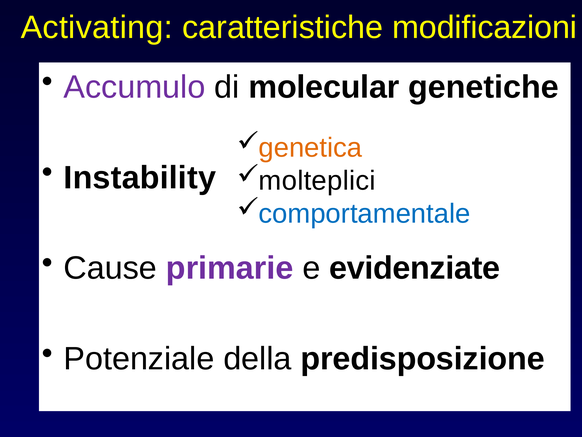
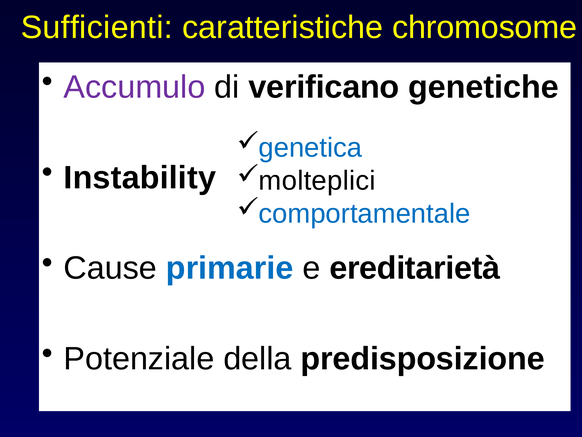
Activating: Activating -> Sufficienti
modificazioni: modificazioni -> chromosome
molecular: molecular -> verificano
genetica colour: orange -> blue
primarie colour: purple -> blue
evidenziate: evidenziate -> ereditarietà
